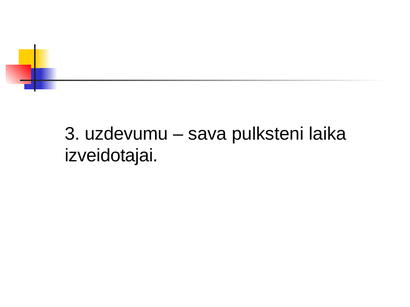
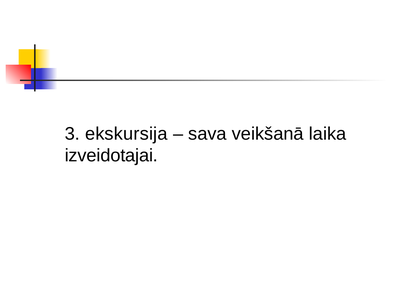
uzdevumu: uzdevumu -> ekskursija
pulksteni: pulksteni -> veikšanā
